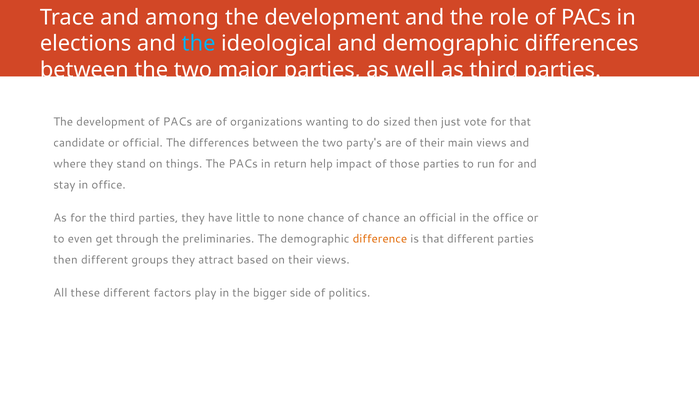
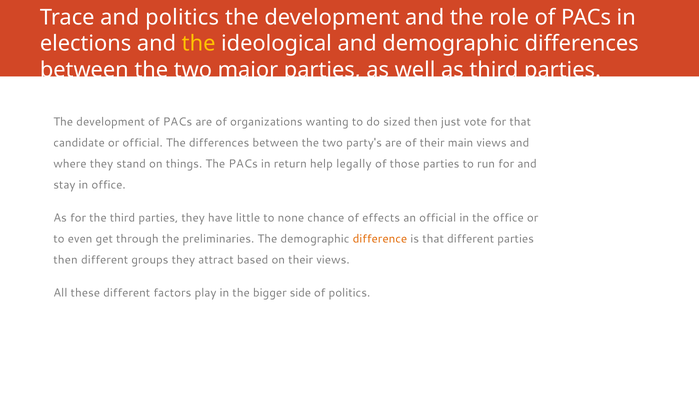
and among: among -> politics
the at (199, 44) colour: light blue -> yellow
impact: impact -> legally
of chance: chance -> effects
